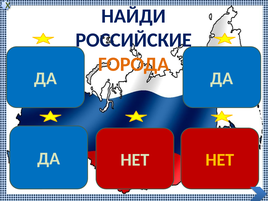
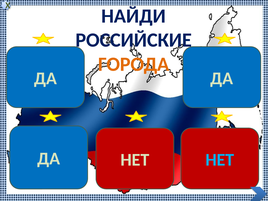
НЕТ at (220, 160) colour: yellow -> light blue
